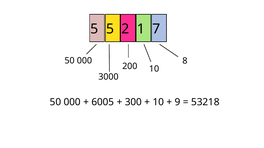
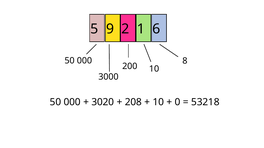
5 5: 5 -> 9
7: 7 -> 6
6005: 6005 -> 3020
300: 300 -> 208
9: 9 -> 0
